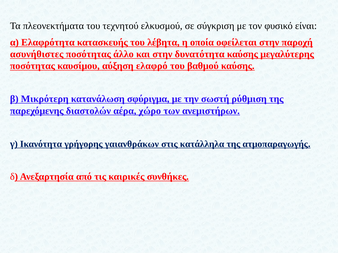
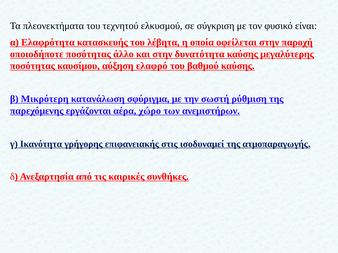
ασυνήθιστες: ασυνήθιστες -> οποιοδήποτε
διαστολών: διαστολών -> εργάζονται
γαιανθράκων: γαιανθράκων -> επιφανειακής
κατάλληλα: κατάλληλα -> ισοδυναμεί
